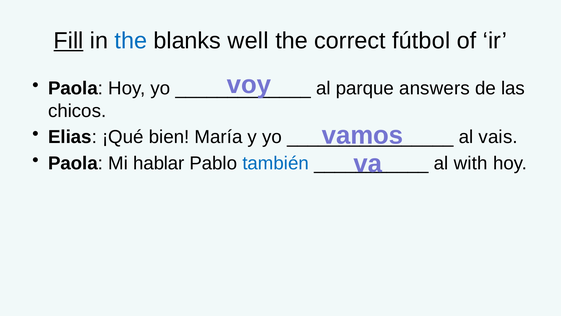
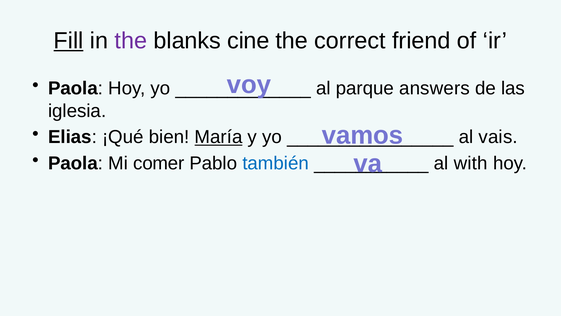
the at (131, 41) colour: blue -> purple
well: well -> cine
fútbol: fútbol -> friend
chicos: chicos -> iglesia
María underline: none -> present
hablar: hablar -> comer
